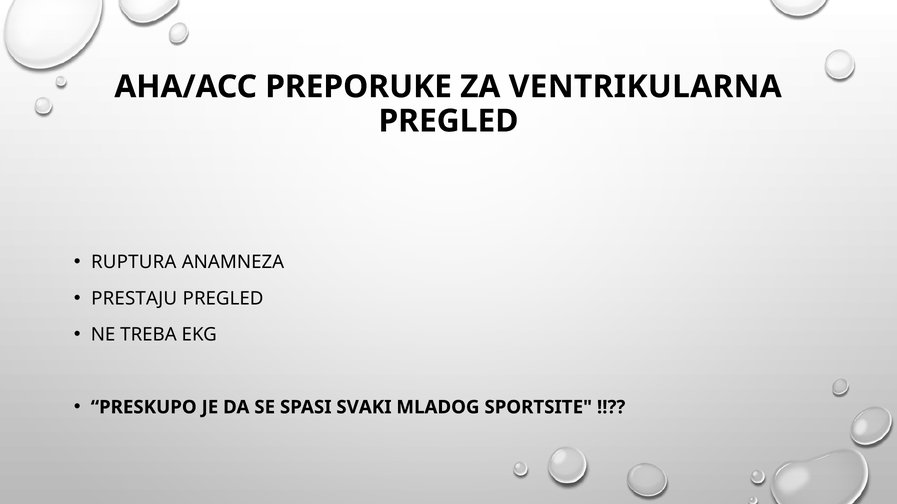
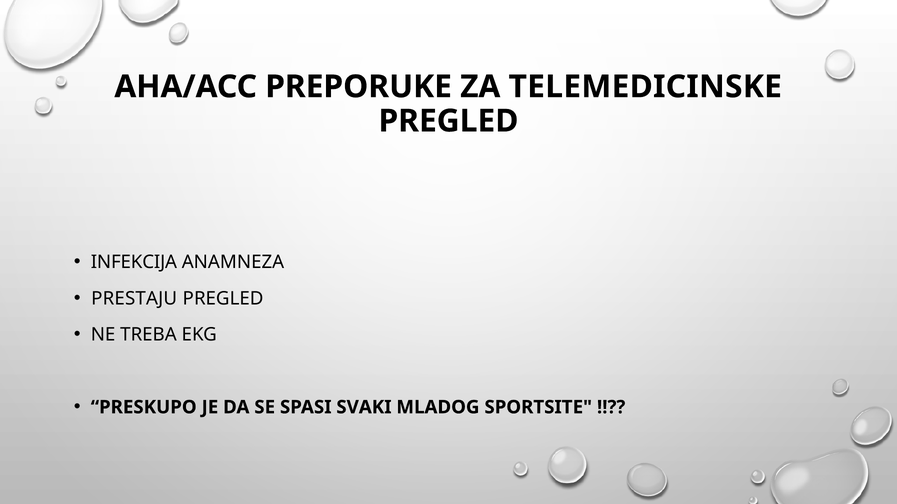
VENTRIKULARNA: VENTRIKULARNA -> TELEMEDICINSKE
RUPTURA: RUPTURA -> INFEKCIJA
